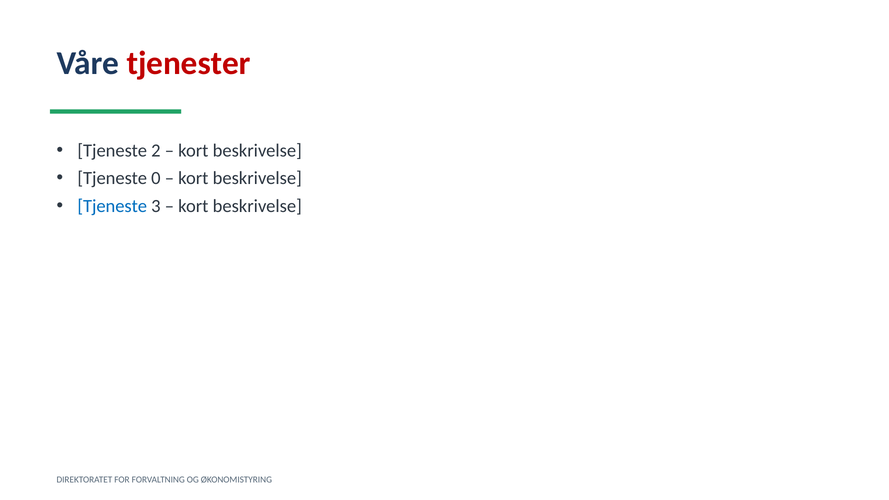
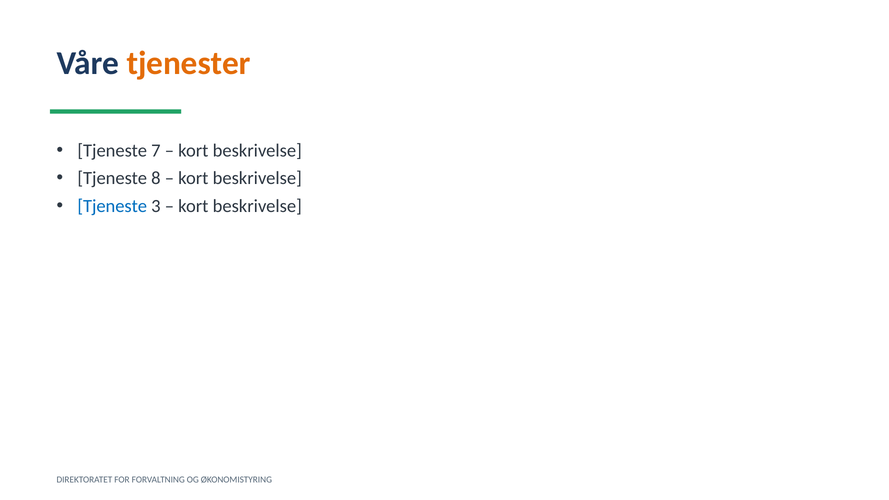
tjenester colour: red -> orange
2: 2 -> 7
0: 0 -> 8
